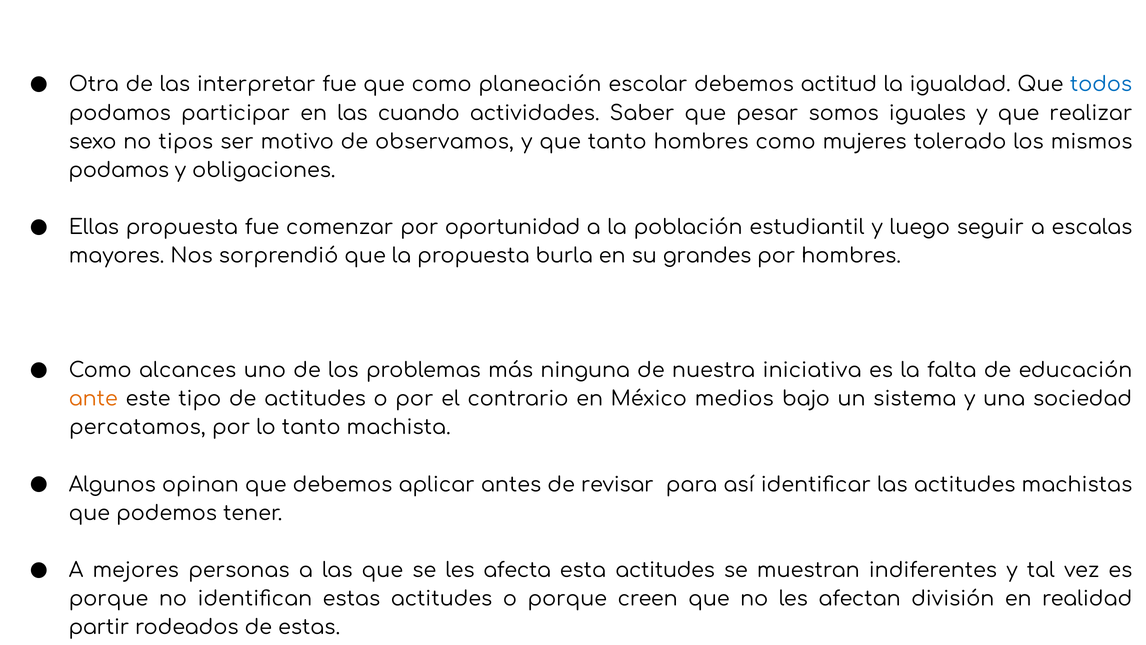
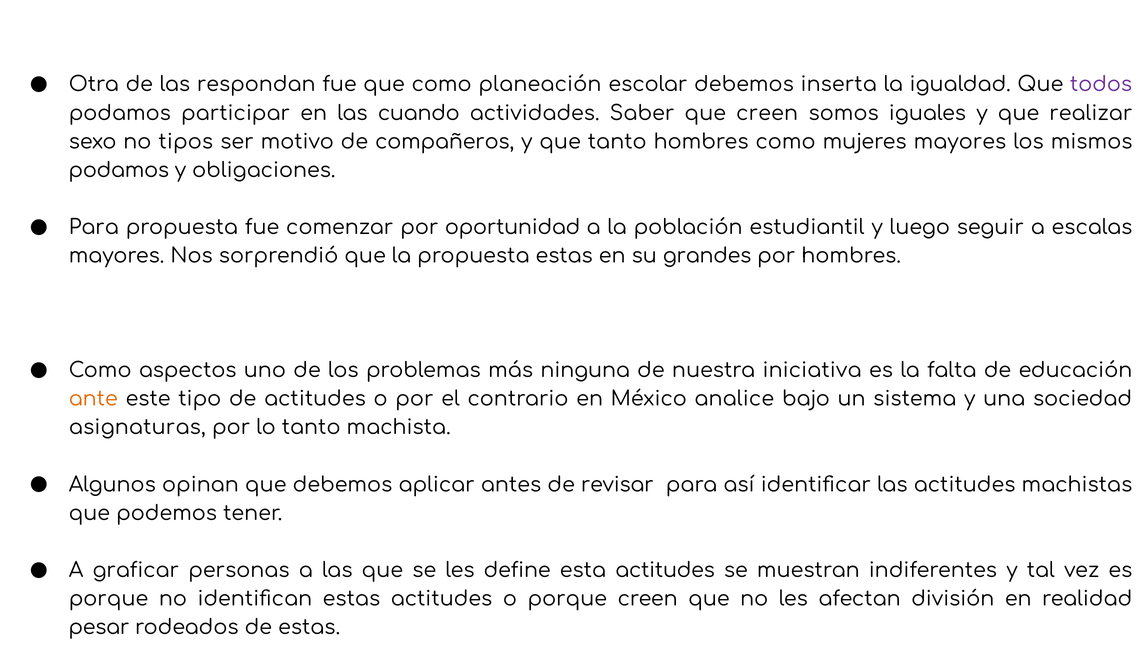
interpretar: interpretar -> respondan
actitud: actitud -> inserta
todos colour: blue -> purple
que pesar: pesar -> creen
observamos: observamos -> compañeros
mujeres tolerado: tolerado -> mayores
Ellas at (94, 227): Ellas -> Para
propuesta burla: burla -> estas
alcances: alcances -> aspectos
medios: medios -> analice
percatamos: percatamos -> asignaturas
mejores: mejores -> graficar
afecta: afecta -> define
partir: partir -> pesar
